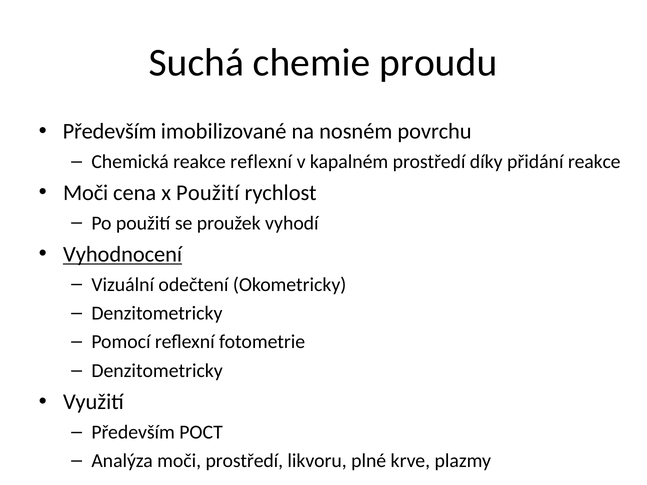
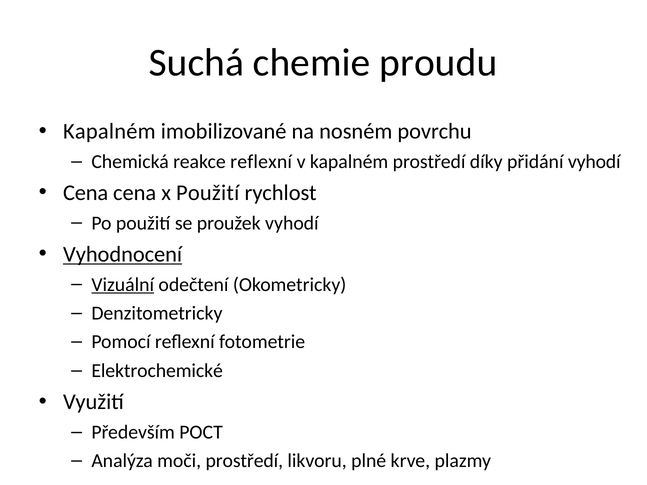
Především at (110, 132): Především -> Kapalném
přidání reakce: reakce -> vyhodí
Moči at (86, 193): Moči -> Cena
Vizuální underline: none -> present
Denzitometricky at (157, 371): Denzitometricky -> Elektrochemické
